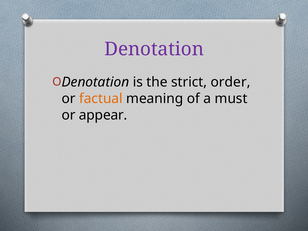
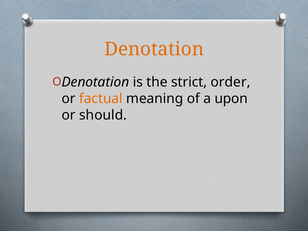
Denotation colour: purple -> orange
must: must -> upon
appear: appear -> should
